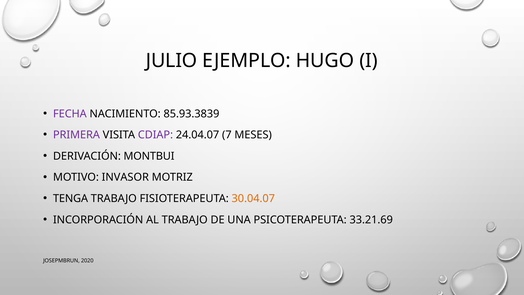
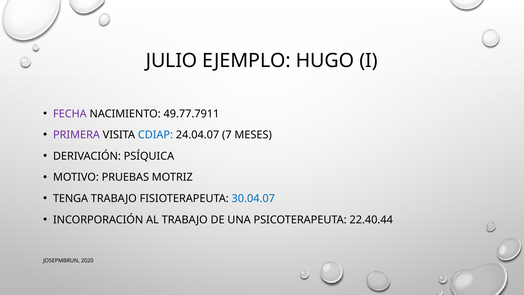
85.93.3839: 85.93.3839 -> 49.77.7911
CDIAP colour: purple -> blue
MONTBUI: MONTBUI -> PSÍQUICA
INVASOR: INVASOR -> PRUEBAS
30.04.07 colour: orange -> blue
33.21.69: 33.21.69 -> 22.40.44
